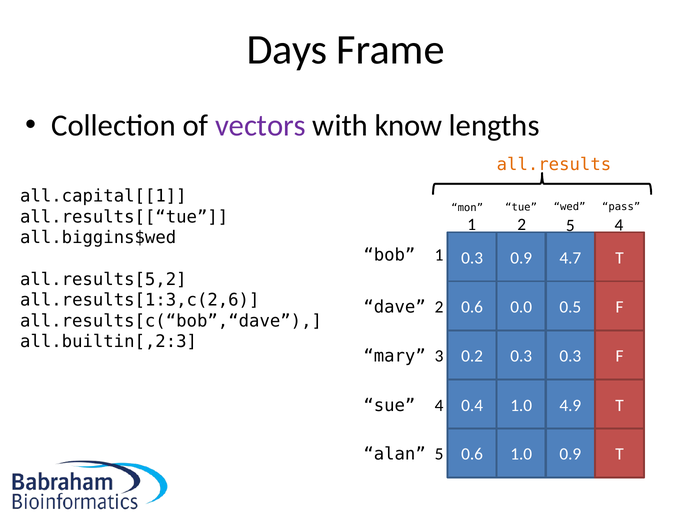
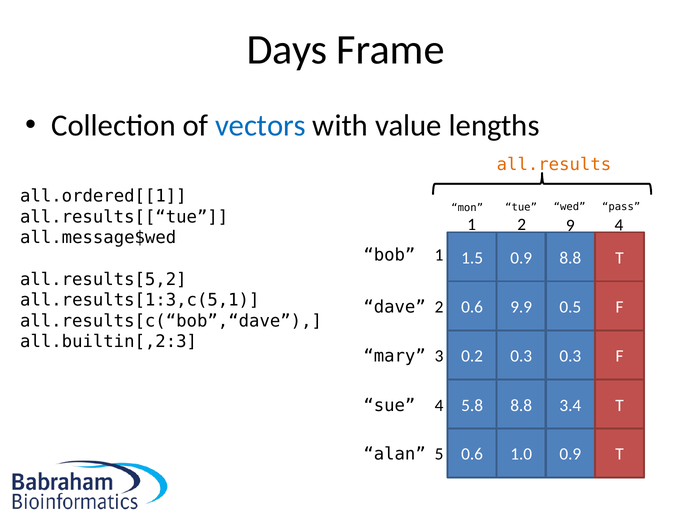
vectors colour: purple -> blue
know: know -> value
all.capital[[1: all.capital[[1 -> all.ordered[[1
2 5: 5 -> 9
all.biggins$wed: all.biggins$wed -> all.message$wed
0.3 at (472, 258): 0.3 -> 1.5
4.7 at (570, 258): 4.7 -> 8.8
all.results[1:3,c(2,6: all.results[1:3,c(2,6 -> all.results[1:3,c(5,1
0.0: 0.0 -> 9.9
0.4: 0.4 -> 5.8
1.0 at (521, 405): 1.0 -> 8.8
4.9: 4.9 -> 3.4
